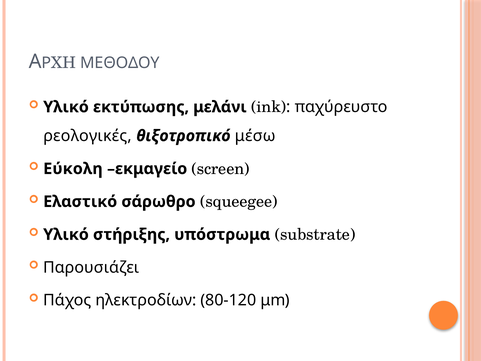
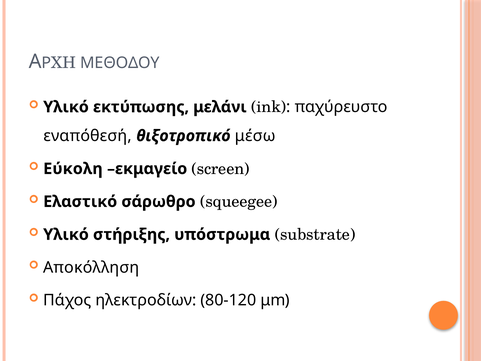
ρεολογικές: ρεολογικές -> εναπόθεσή
Παρουσιάζει: Παρουσιάζει -> Αποκόλληση
